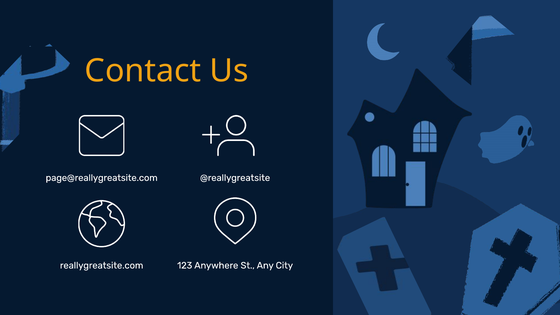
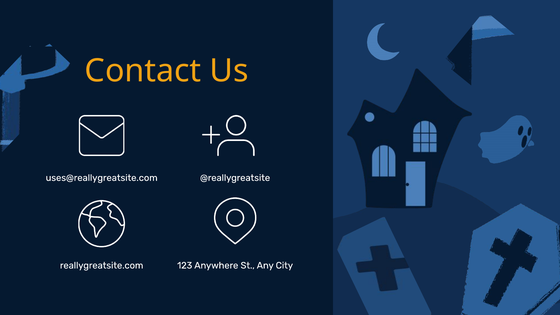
page@reallygreatsite.com: page@reallygreatsite.com -> uses@reallygreatsite.com
